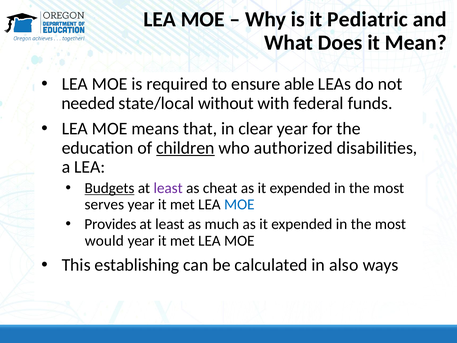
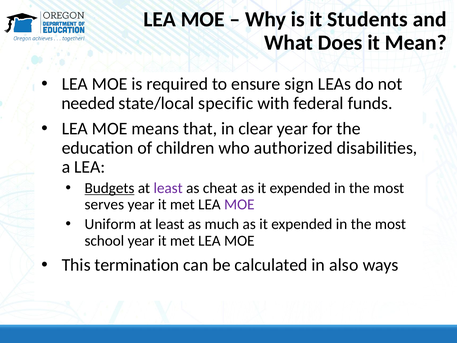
Pediatric: Pediatric -> Students
able: able -> sign
without: without -> specific
children underline: present -> none
MOE at (239, 204) colour: blue -> purple
Provides: Provides -> Uniform
would: would -> school
establishing: establishing -> termination
